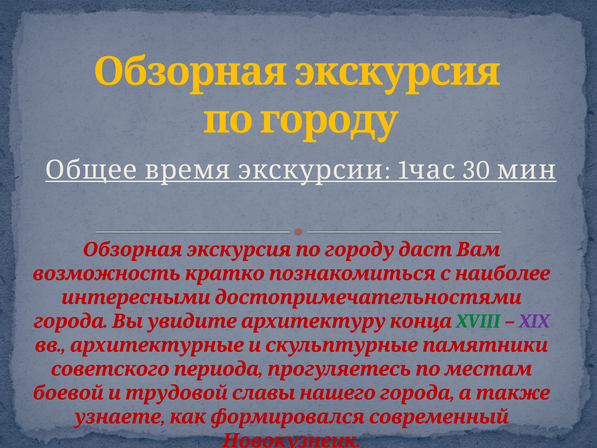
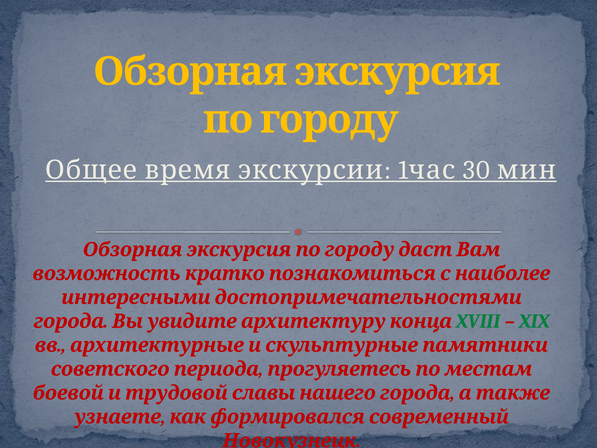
XIX colour: purple -> green
